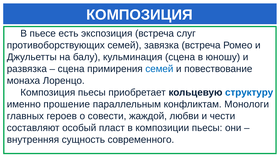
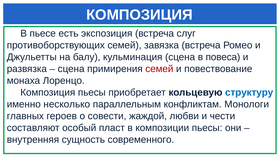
юношу: юношу -> повеса
семей at (159, 69) colour: blue -> red
прошение: прошение -> несколько
